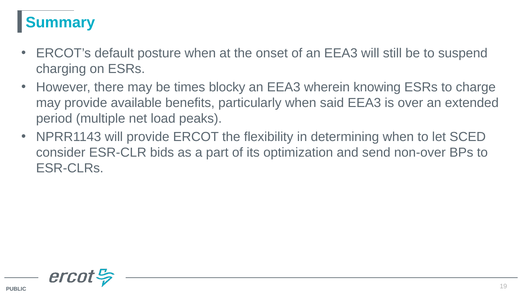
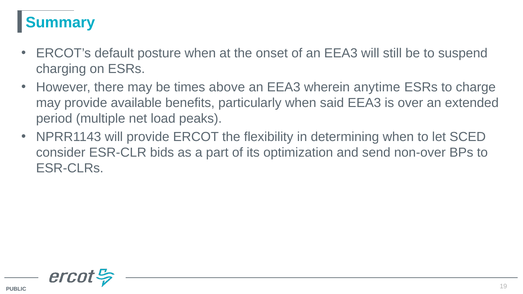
blocky: blocky -> above
knowing: knowing -> anytime
